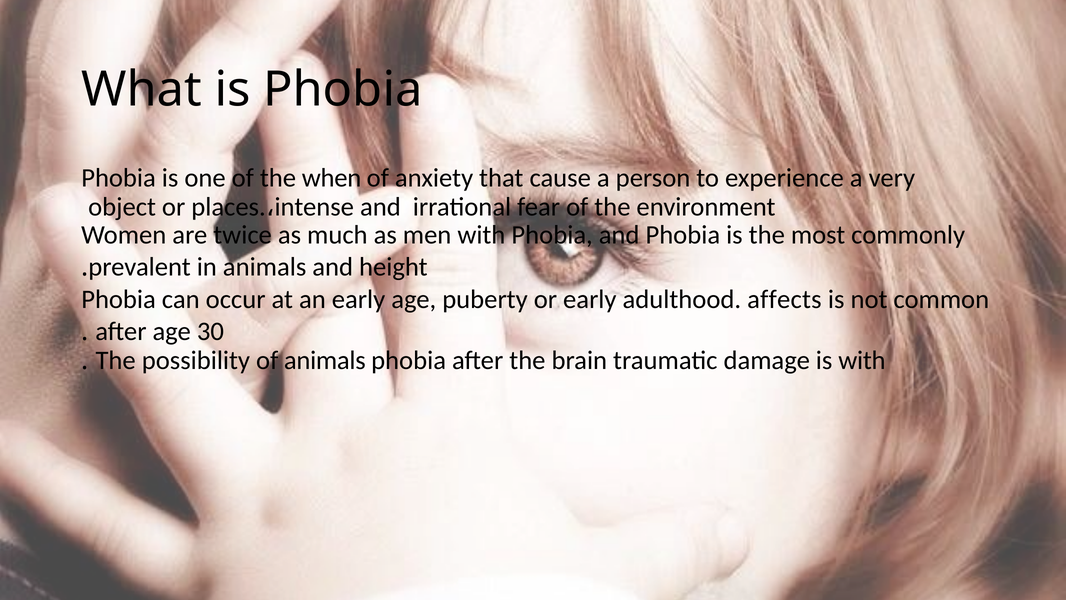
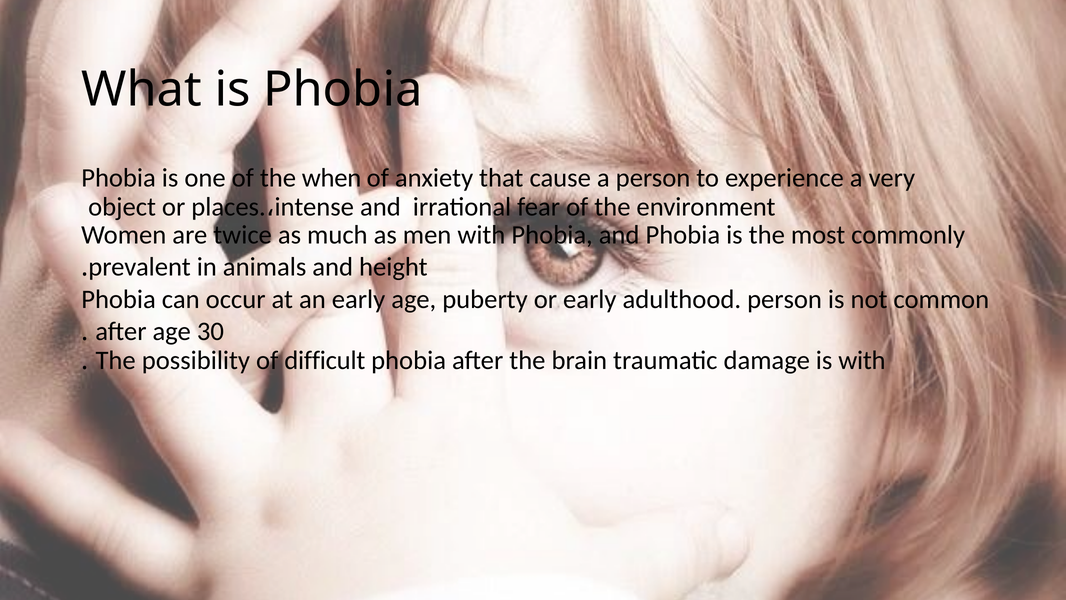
adulthood affects: affects -> person
of animals: animals -> difficult
